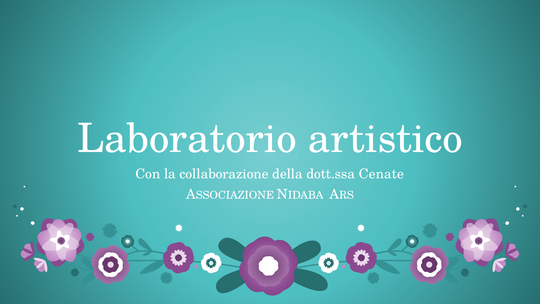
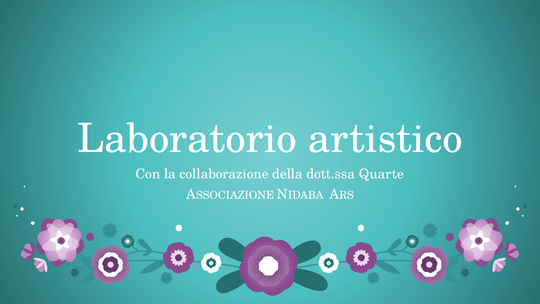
Cenate: Cenate -> Quarte
